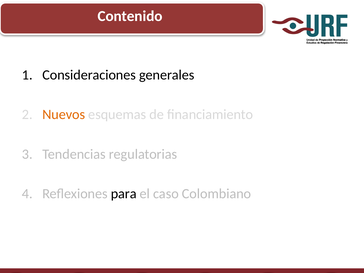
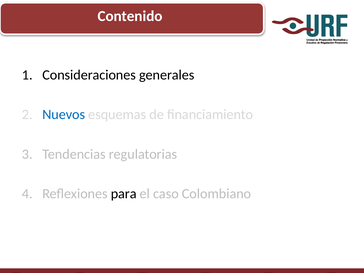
Nuevos colour: orange -> blue
